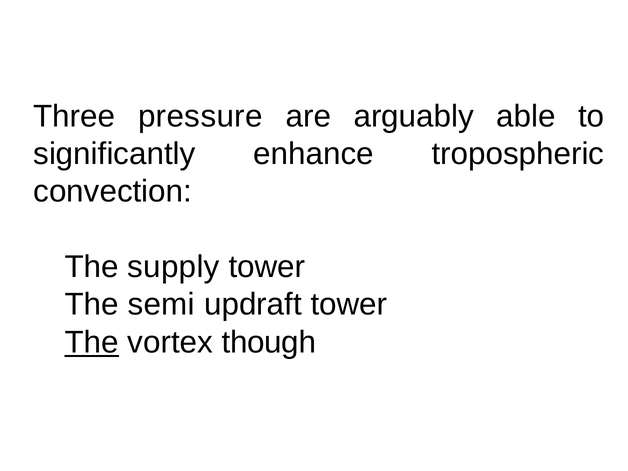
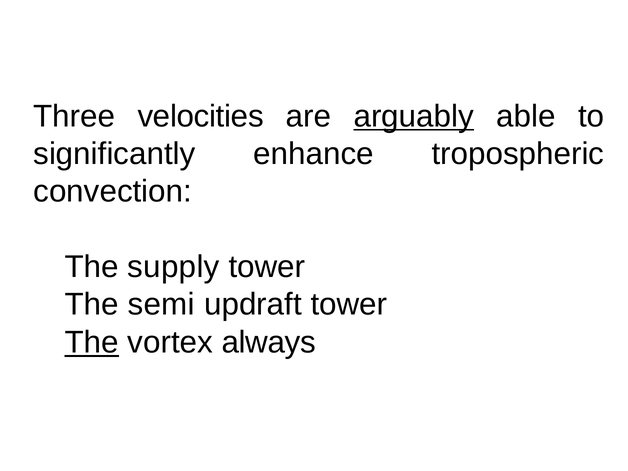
pressure: pressure -> velocities
arguably underline: none -> present
though: though -> always
